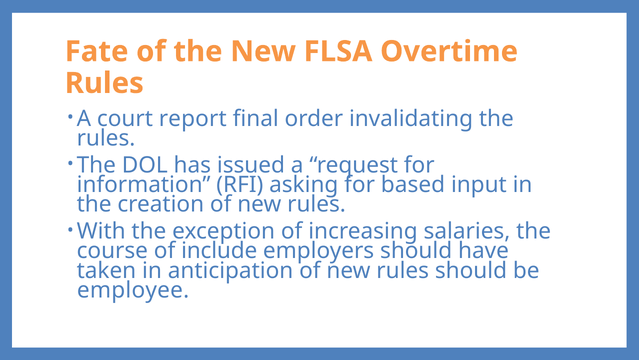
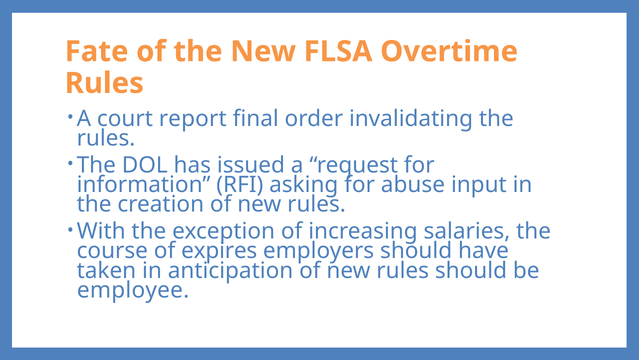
based: based -> abuse
include: include -> expires
